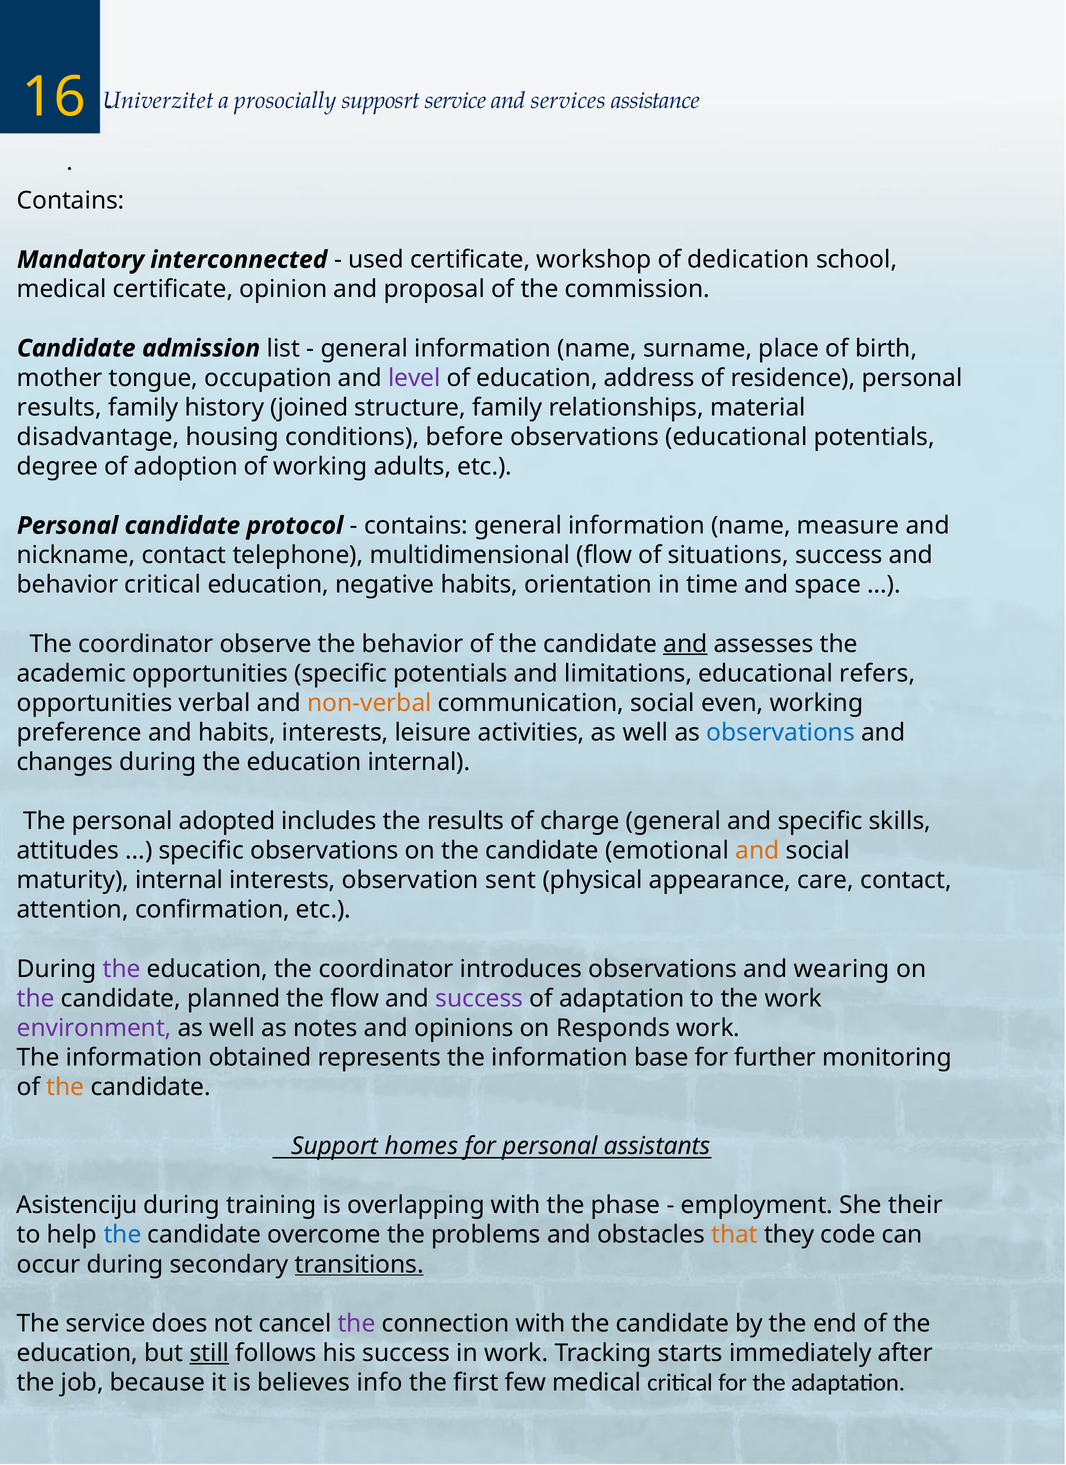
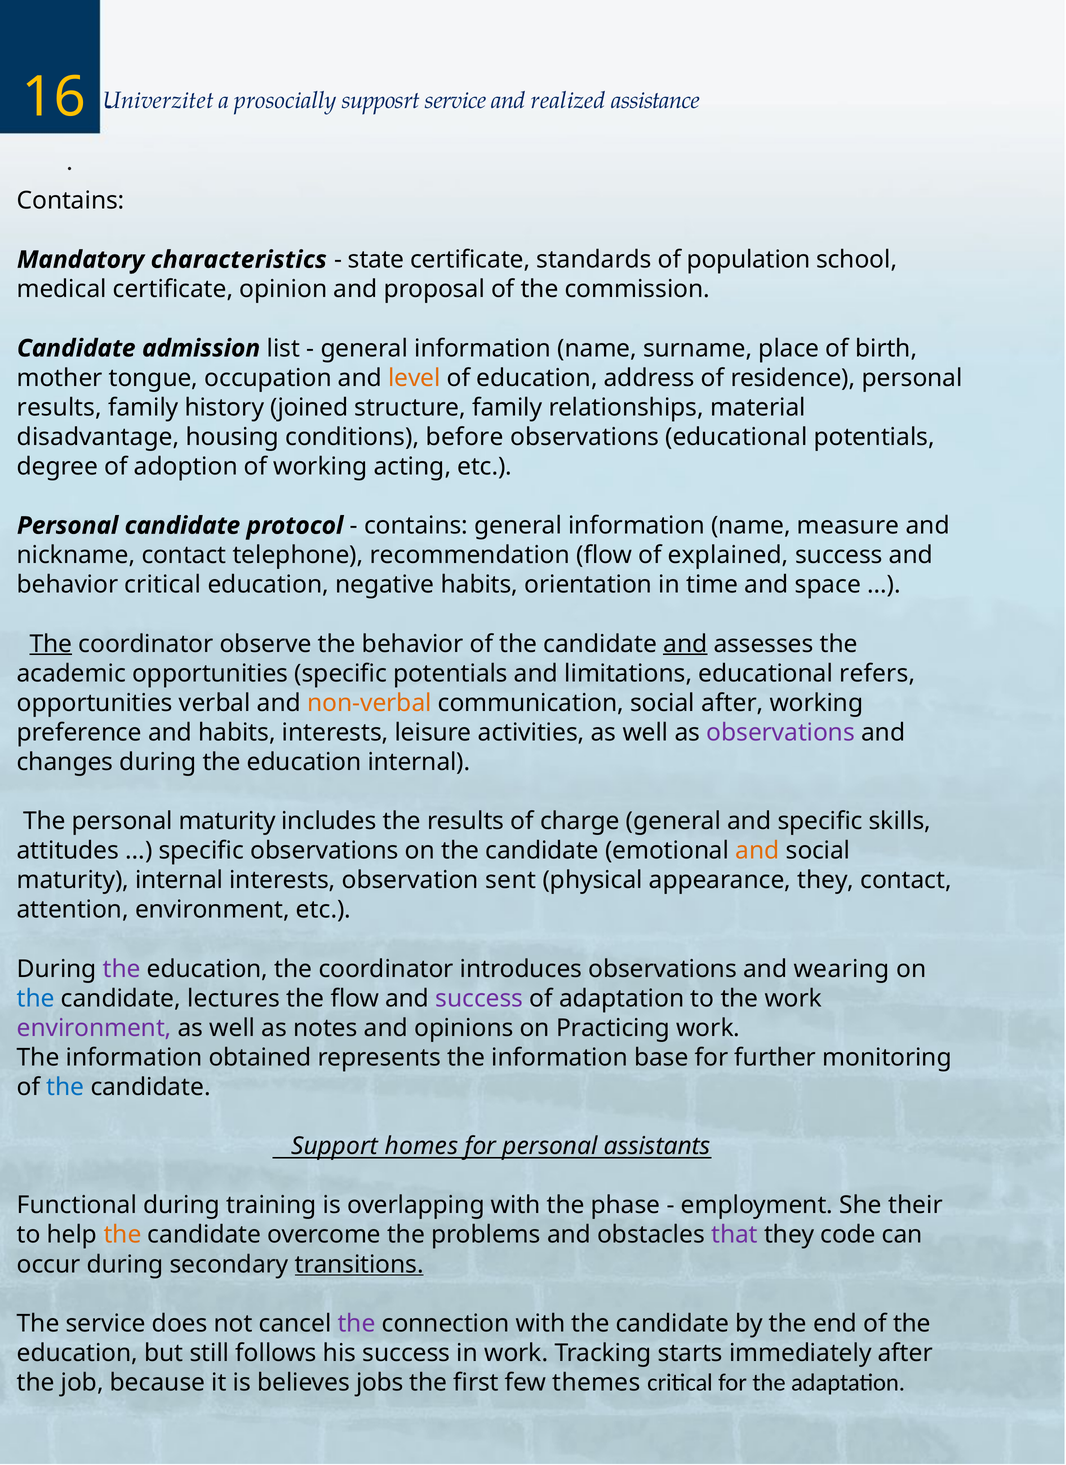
services: services -> realized
interconnected: interconnected -> characteristics
used: used -> state
workshop: workshop -> standards
dedication: dedication -> population
level colour: purple -> orange
adults: adults -> acting
multidimensional: multidimensional -> recommendation
situations: situations -> explained
The at (51, 644) underline: none -> present
social even: even -> after
observations at (781, 733) colour: blue -> purple
personal adopted: adopted -> maturity
appearance care: care -> they
attention confirmation: confirmation -> environment
the at (36, 999) colour: purple -> blue
planned: planned -> lectures
Responds: Responds -> Practicing
the at (65, 1087) colour: orange -> blue
Asistenciju: Asistenciju -> Functional
the at (122, 1235) colour: blue -> orange
that colour: orange -> purple
still underline: present -> none
info: info -> jobs
few medical: medical -> themes
